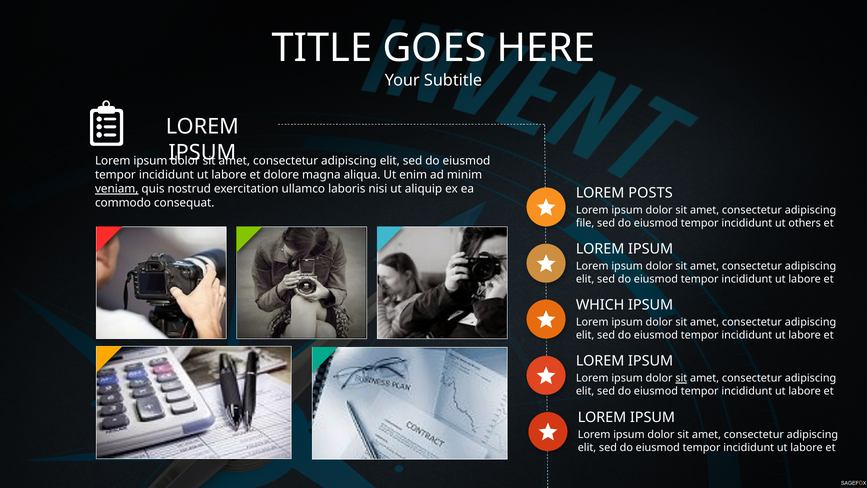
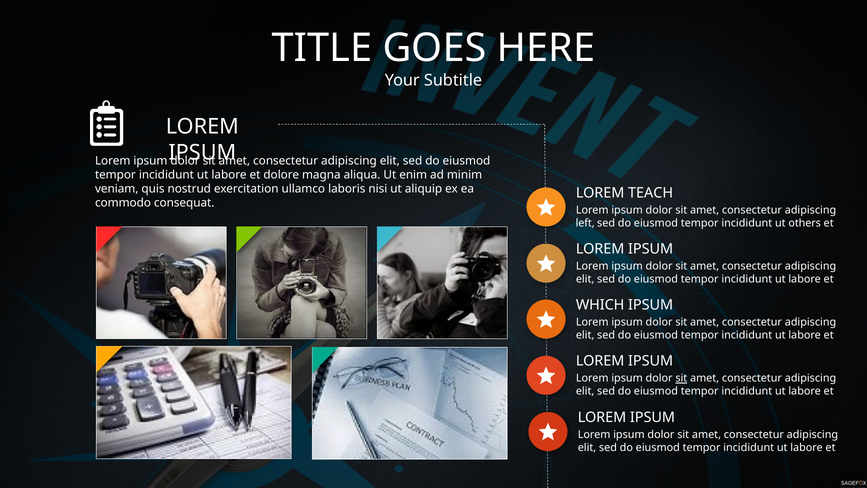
veniam underline: present -> none
POSTS: POSTS -> TEACH
file: file -> left
